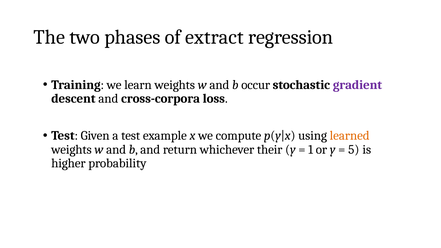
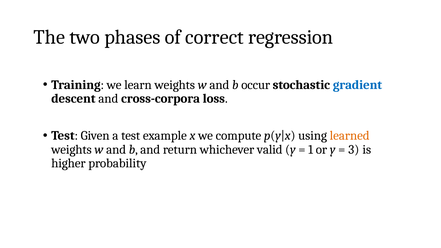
extract: extract -> correct
gradient colour: purple -> blue
their: their -> valid
5: 5 -> 3
